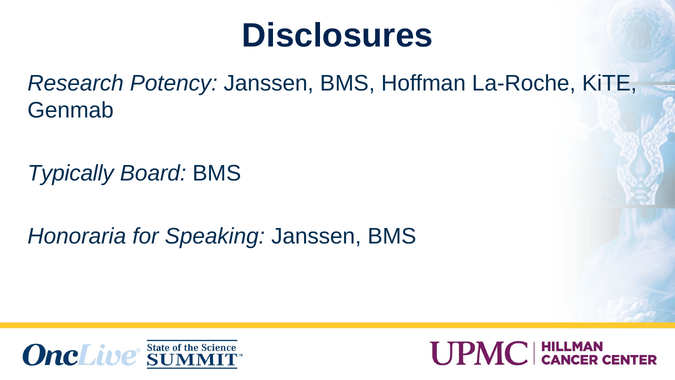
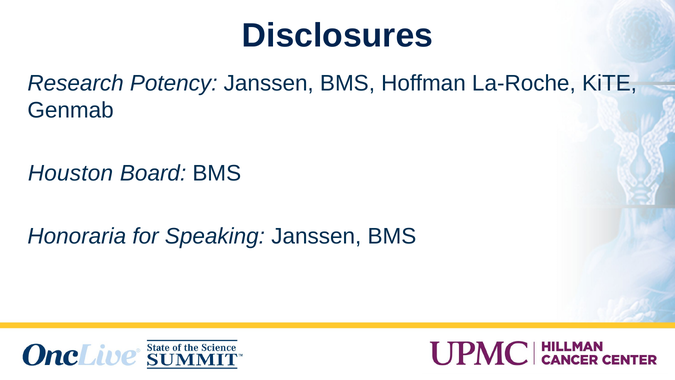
Typically: Typically -> Houston
